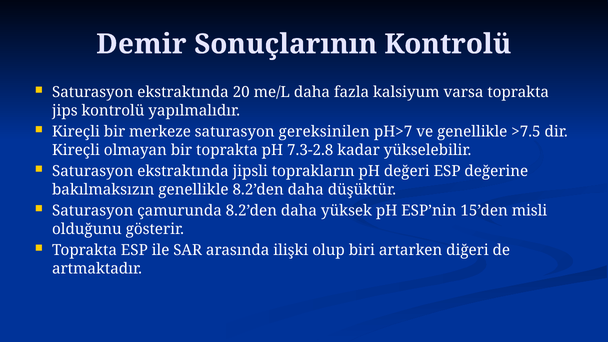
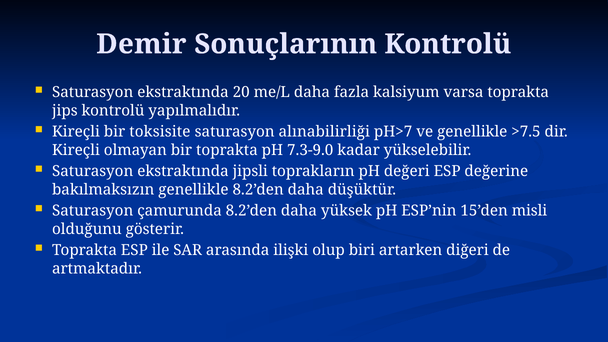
merkeze: merkeze -> toksisite
gereksinilen: gereksinilen -> alınabilirliği
7.3-2.8: 7.3-2.8 -> 7.3-9.0
